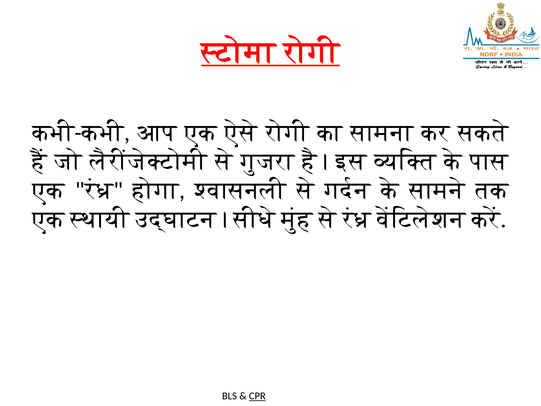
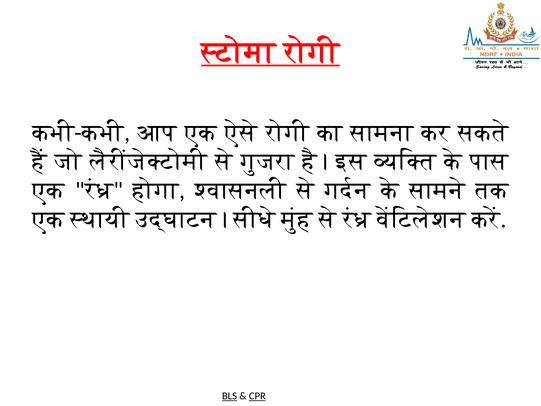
BLS underline: none -> present
